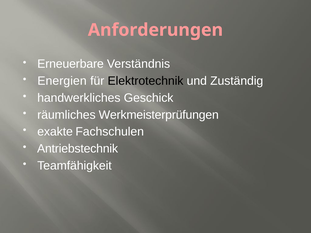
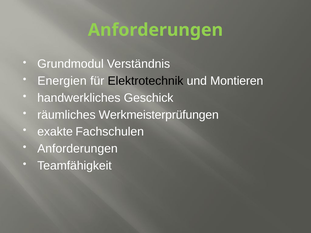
Anforderungen at (155, 30) colour: pink -> light green
Erneuerbare: Erneuerbare -> Grundmodul
Zuständig: Zuständig -> Montieren
Antriebstechnik at (78, 149): Antriebstechnik -> Anforderungen
